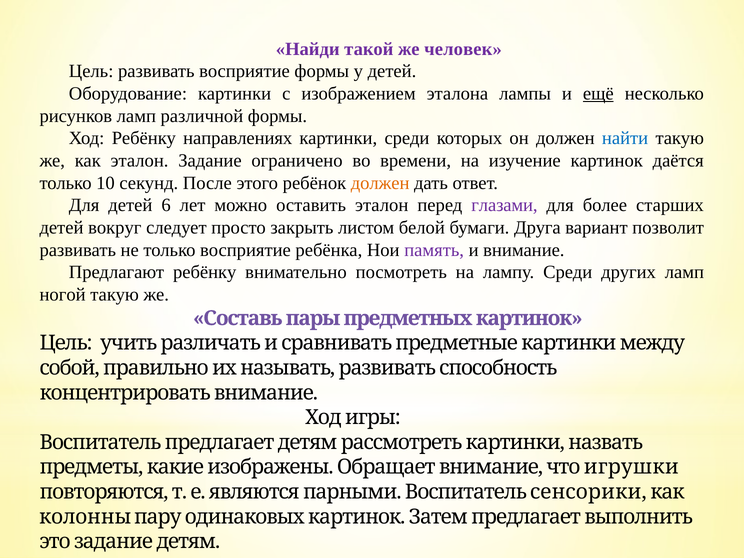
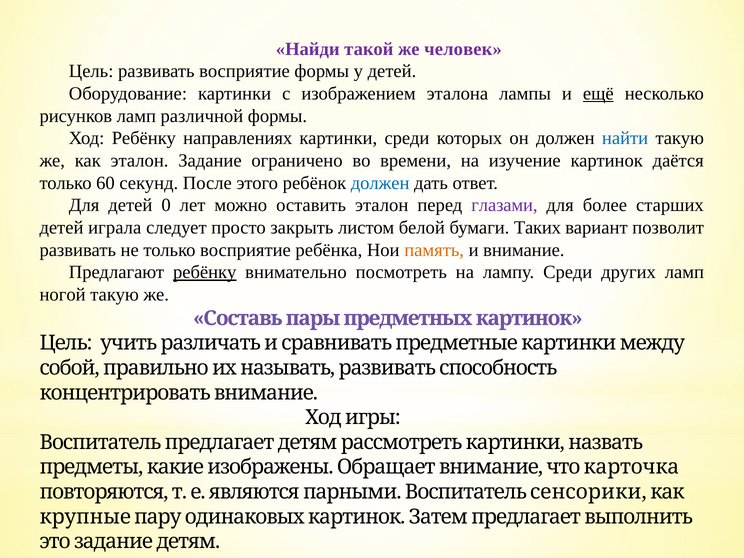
10: 10 -> 60
должен at (380, 183) colour: orange -> blue
6: 6 -> 0
вокруг: вокруг -> играла
Друга: Друга -> Таких
память colour: purple -> orange
ребёнку at (205, 272) underline: none -> present
игрушки: игрушки -> карточка
колонны: колонны -> крупные
